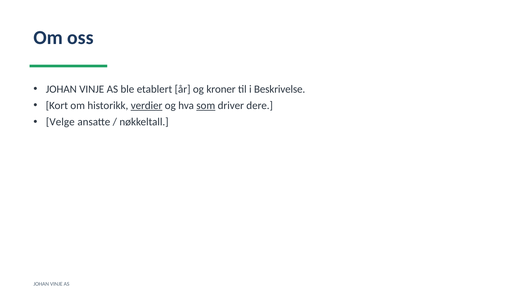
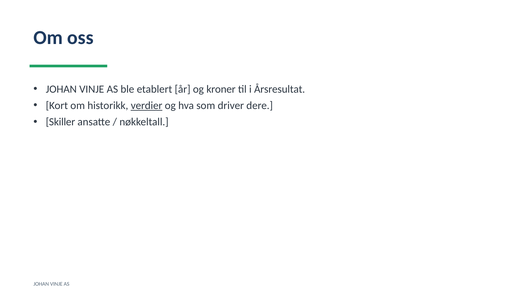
Beskrivelse: Beskrivelse -> Årsresultat
som underline: present -> none
Velge: Velge -> Skiller
